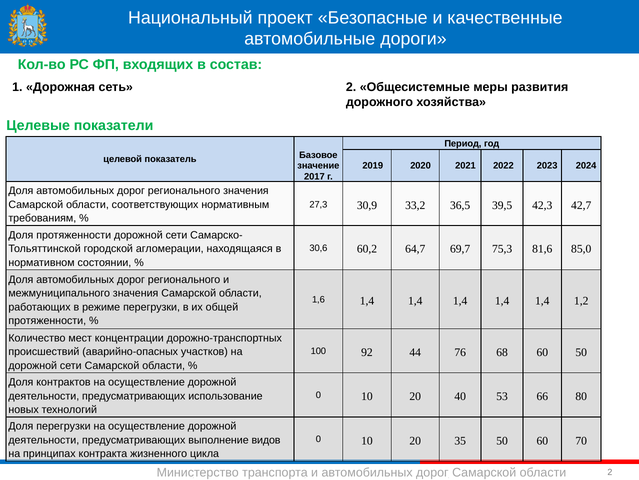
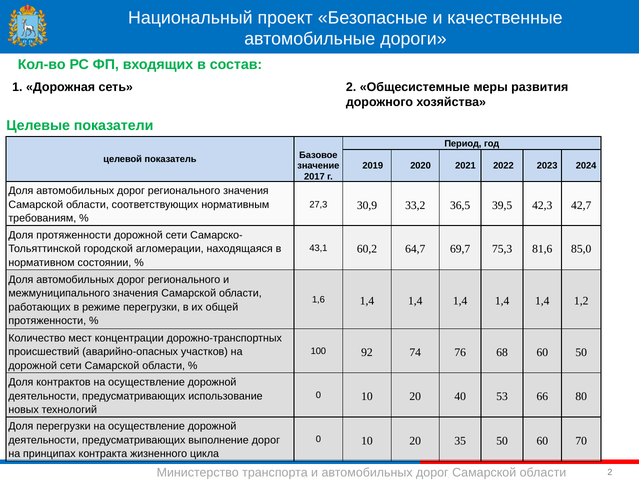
30,6: 30,6 -> 43,1
44: 44 -> 74
выполнение видов: видов -> дорог
